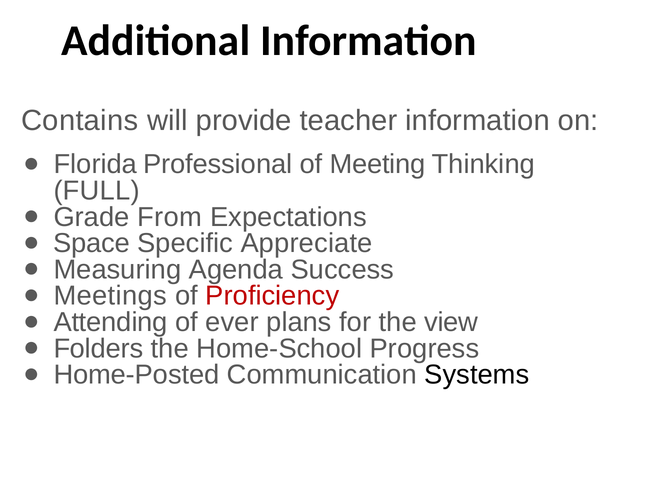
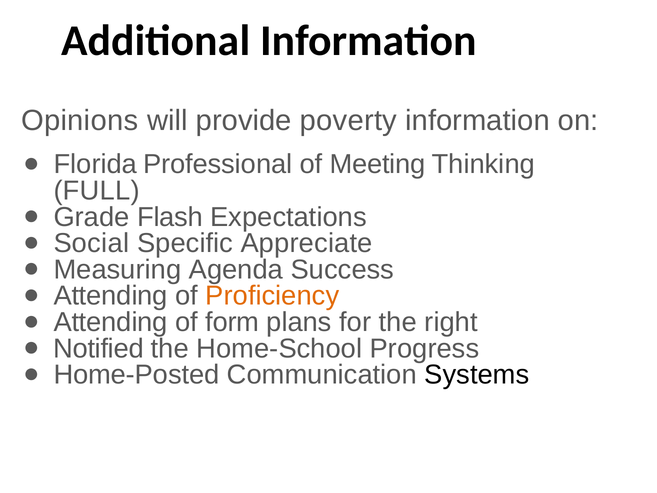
Contains: Contains -> Opinions
teacher: teacher -> poverty
From: From -> Flash
Space: Space -> Social
Meetings at (110, 296): Meetings -> Attending
Proficiency colour: red -> orange
ever: ever -> form
view: view -> right
Folders: Folders -> Notified
